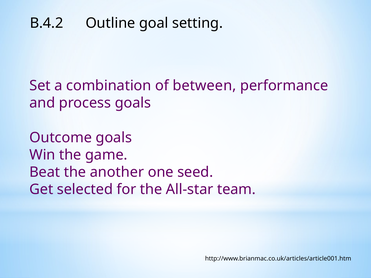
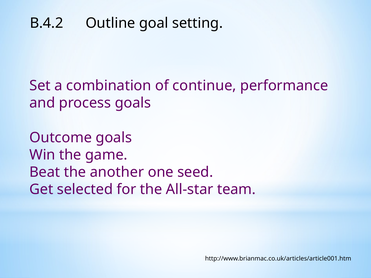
between: between -> continue
